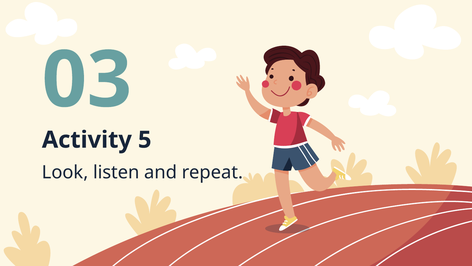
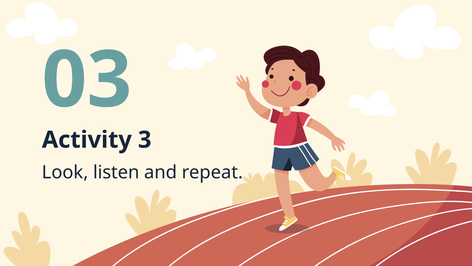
5: 5 -> 3
